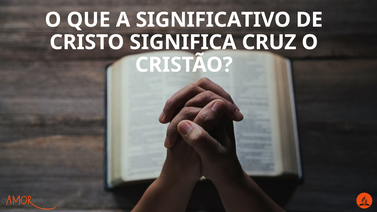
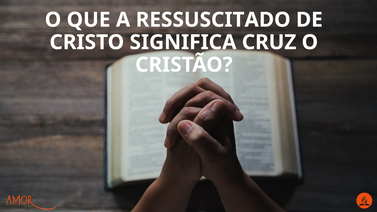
SIGNIFICATIVO: SIGNIFICATIVO -> RESSUSCITADO
